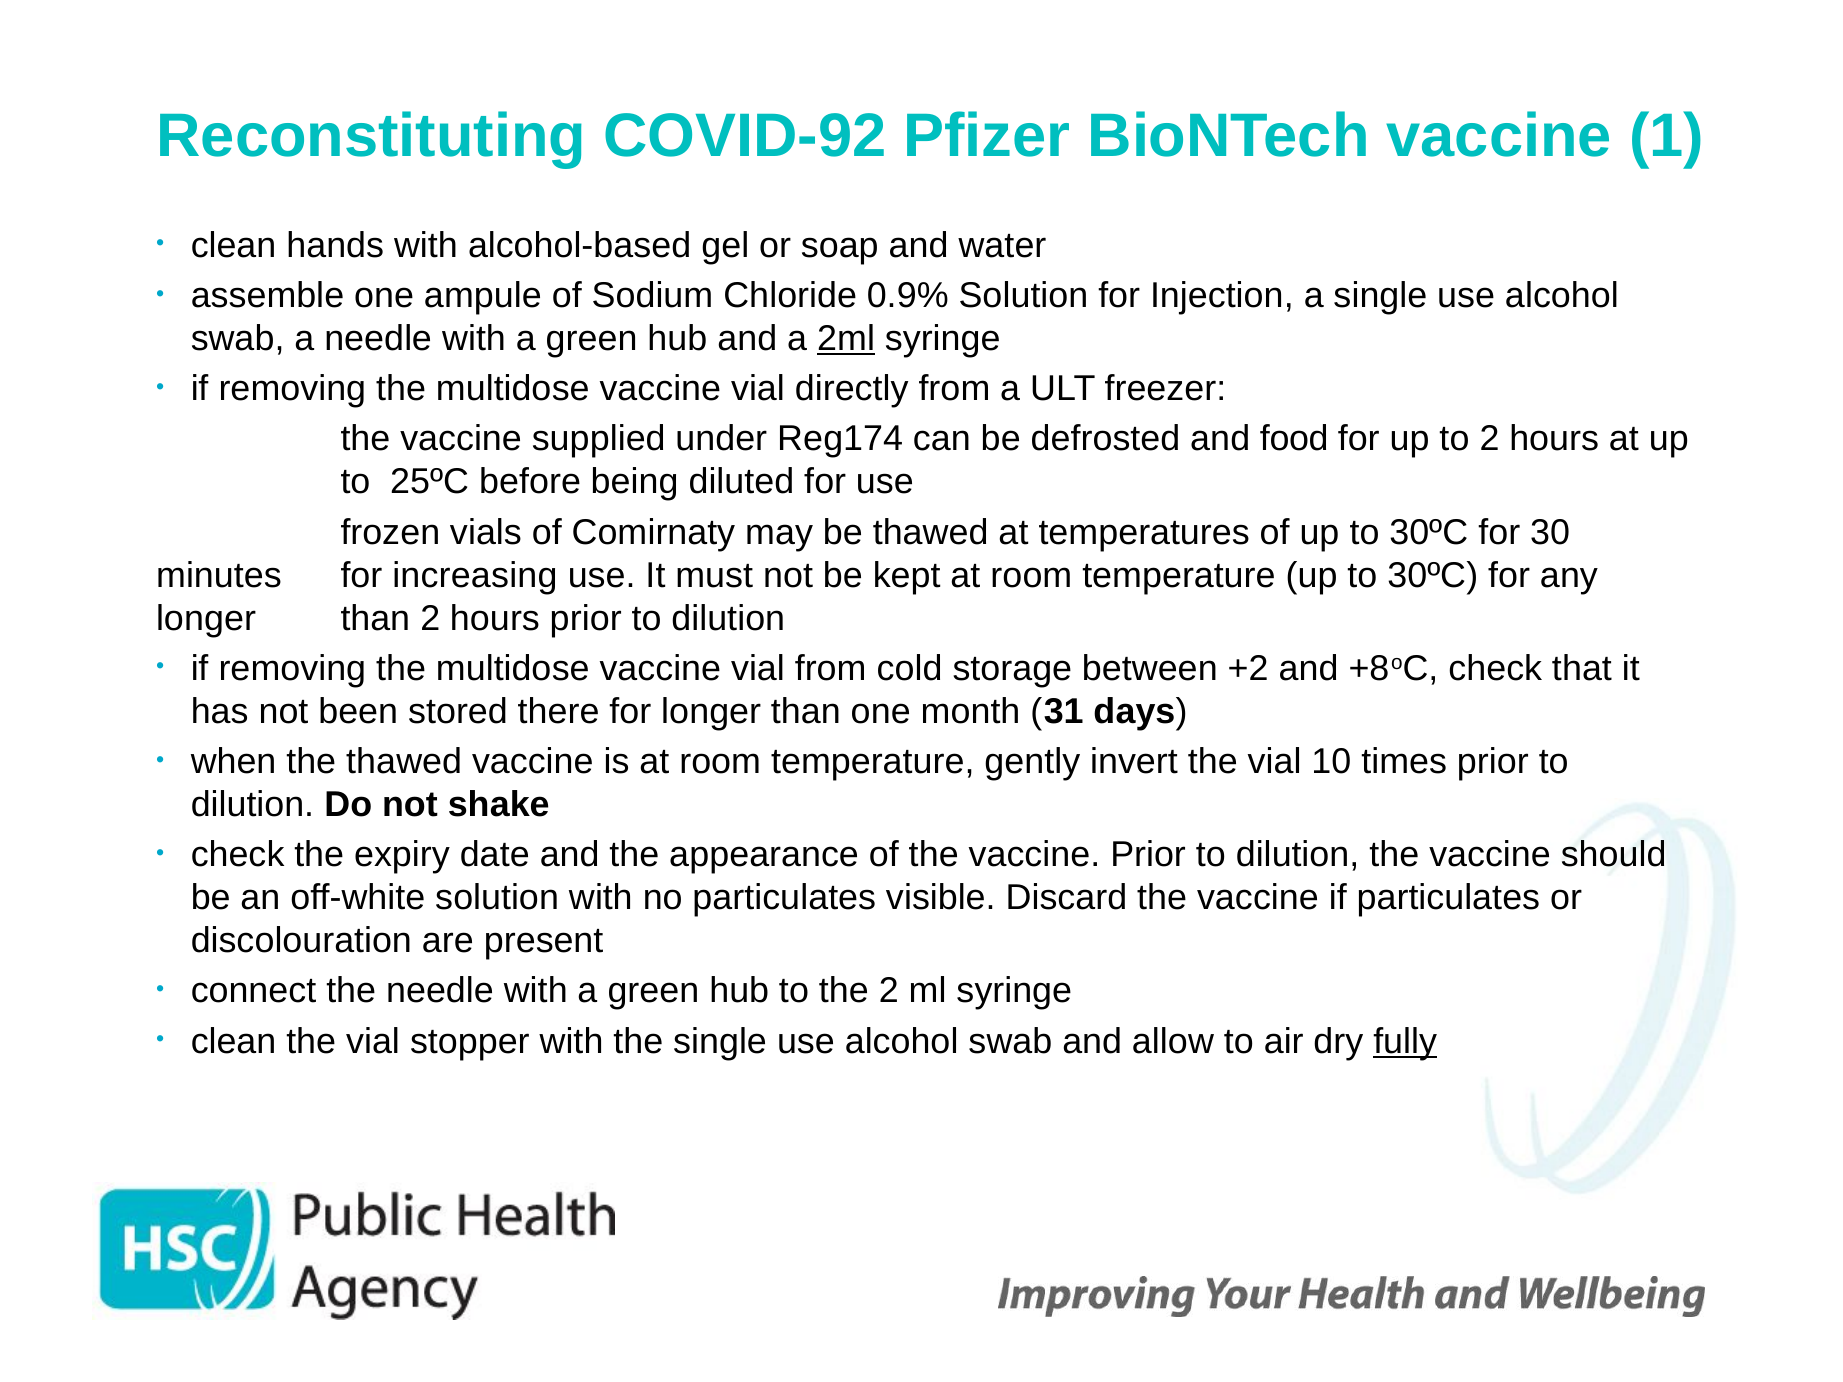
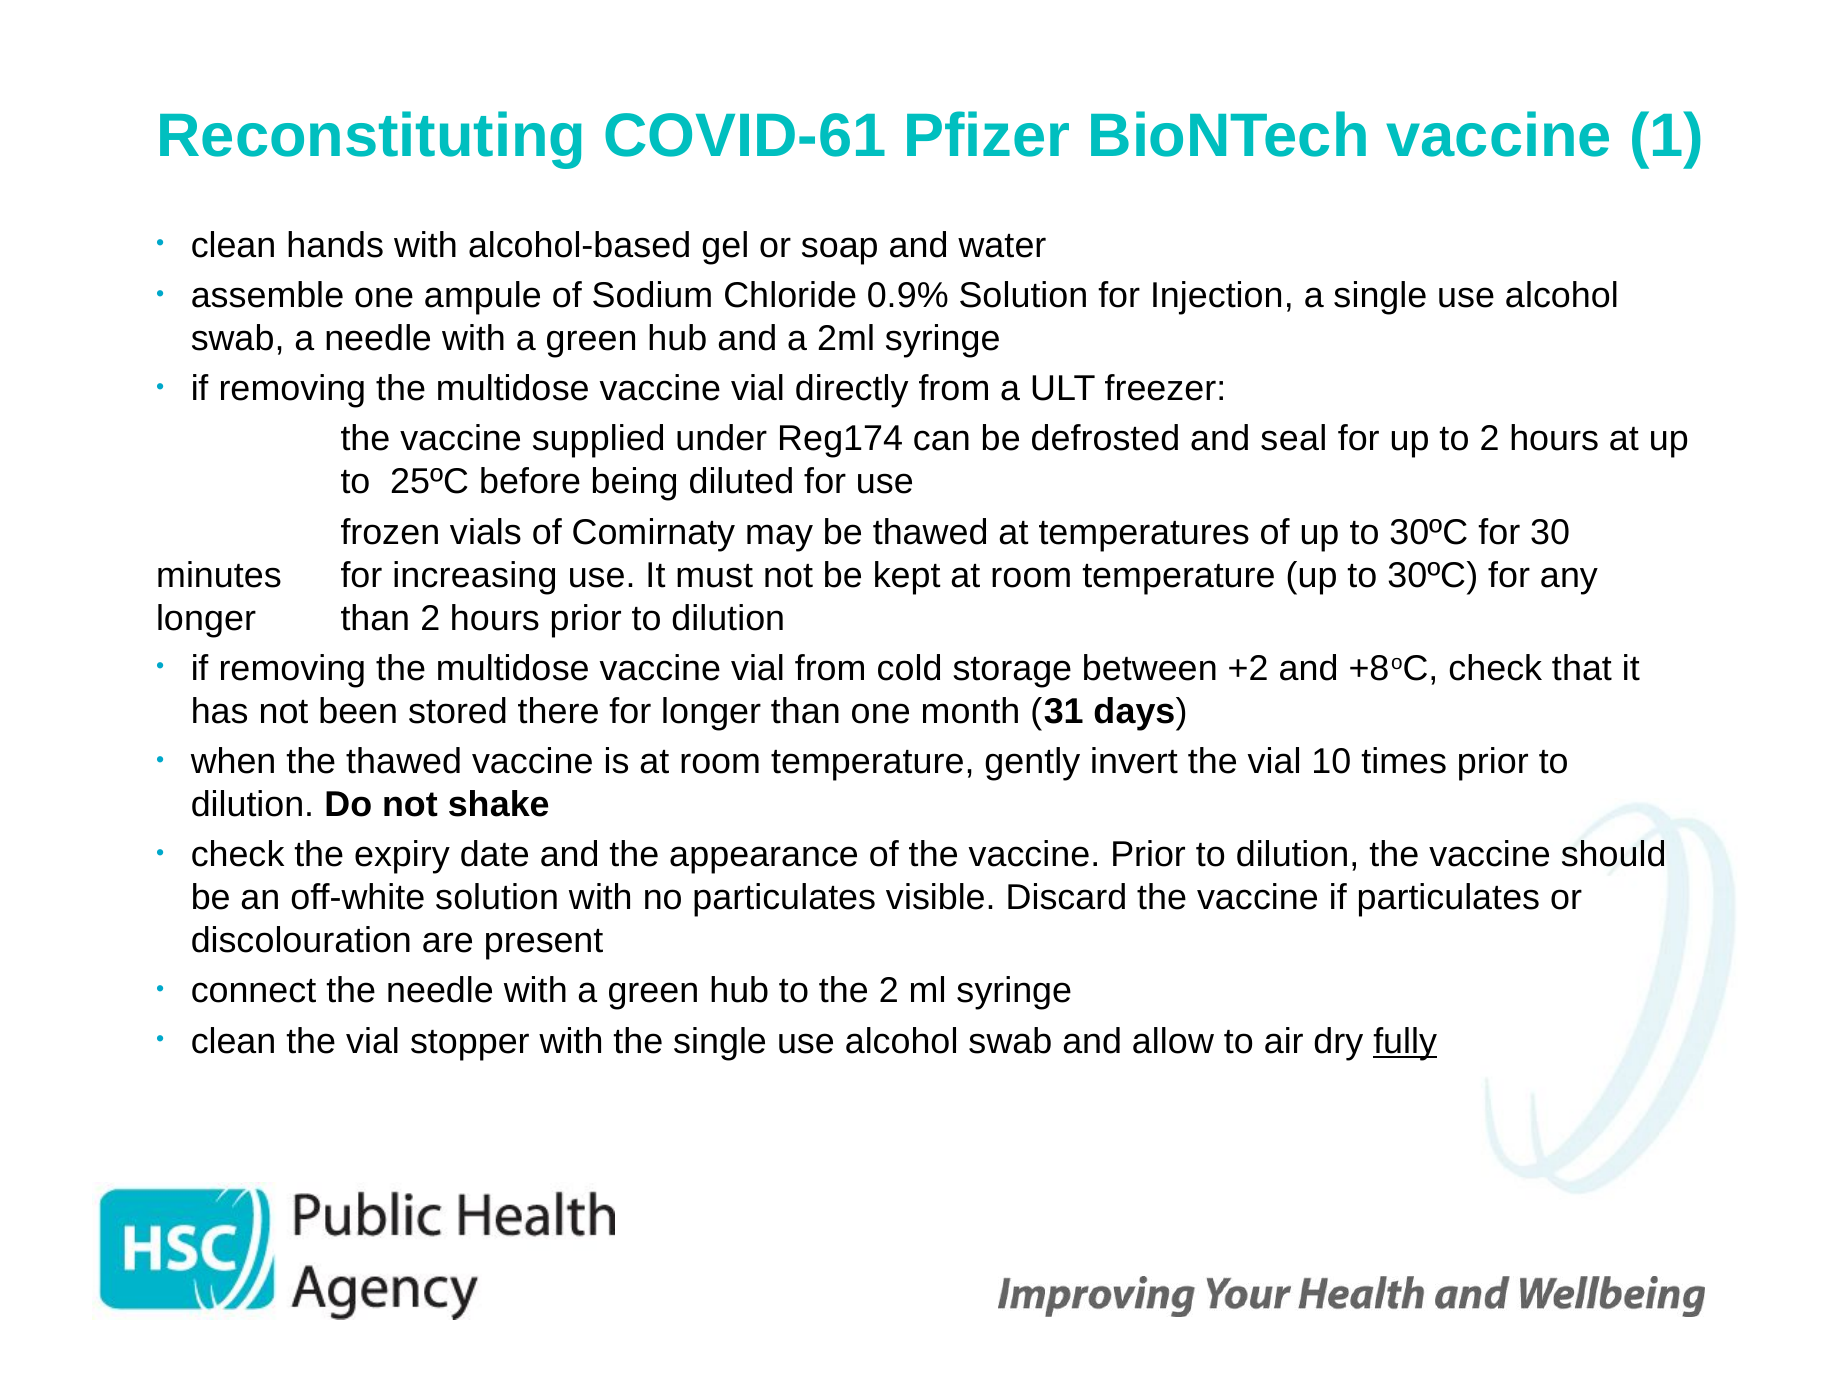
COVID-92: COVID-92 -> COVID-61
2ml underline: present -> none
food: food -> seal
